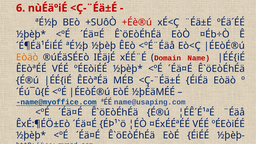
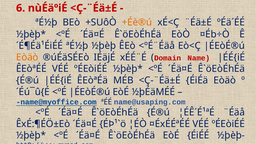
+Éè®ú colour: red -> orange
